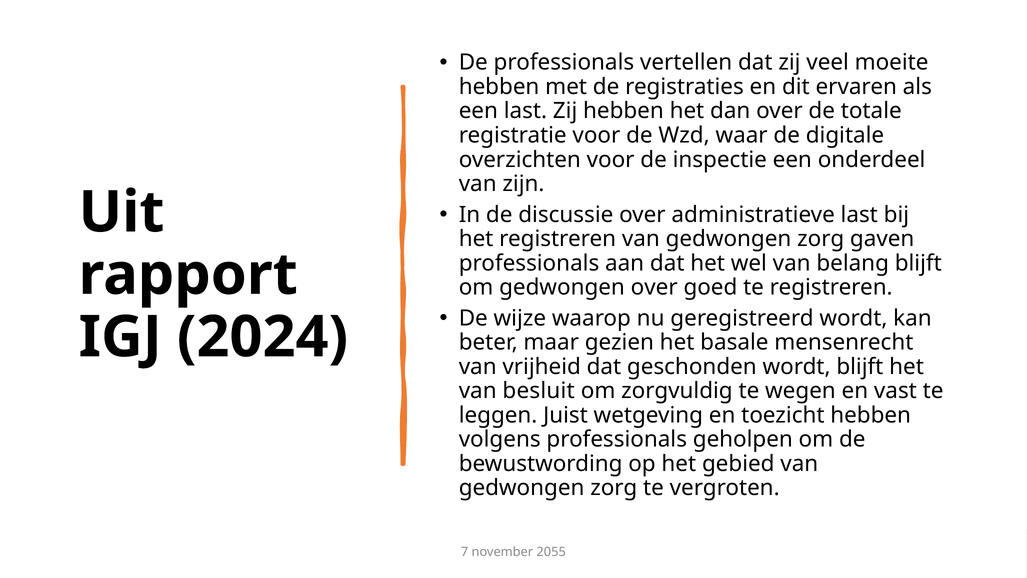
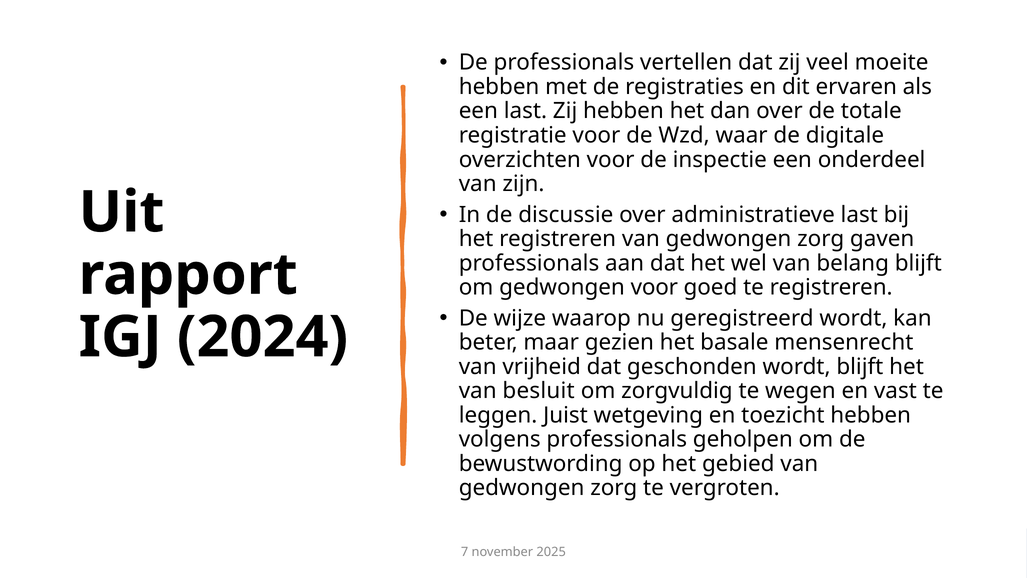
gedwongen over: over -> voor
2055: 2055 -> 2025
